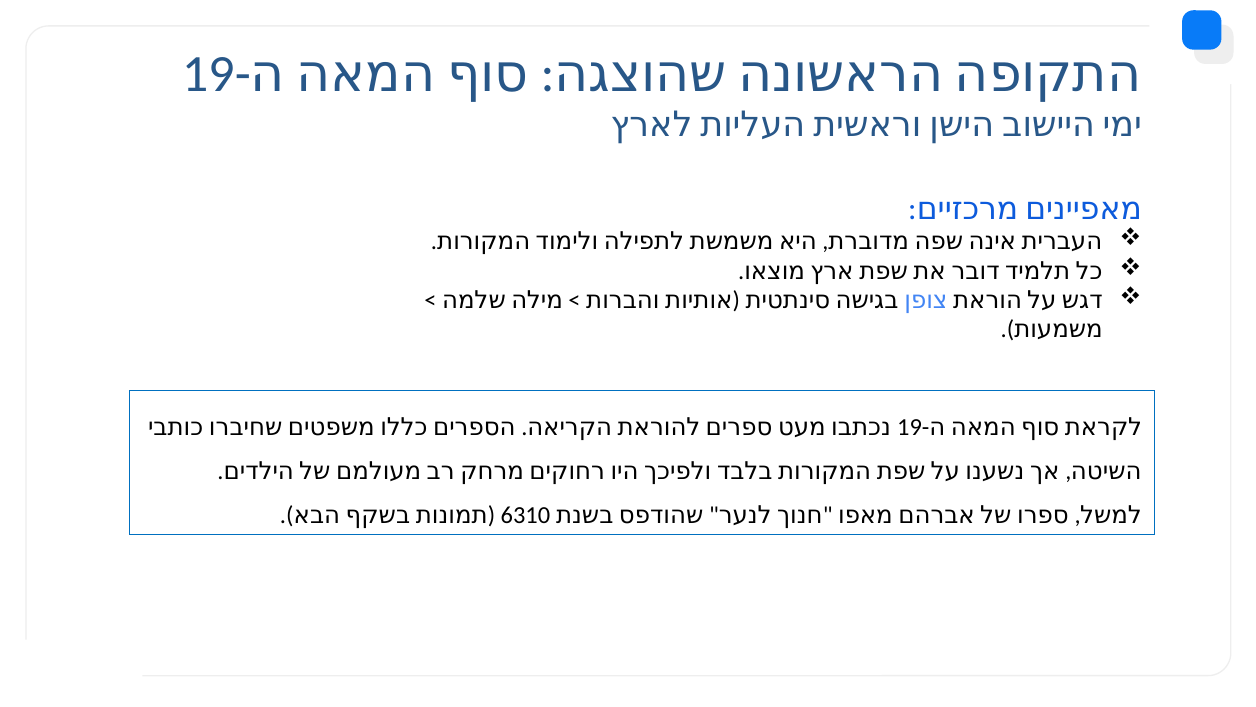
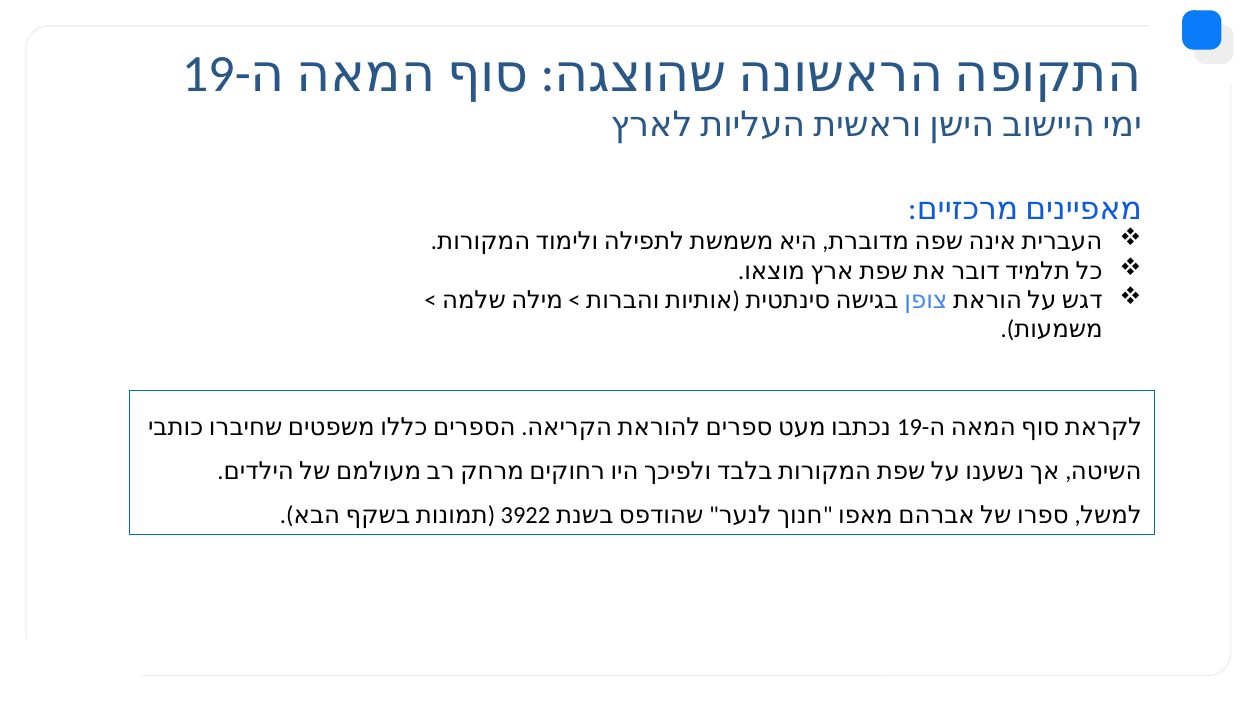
6310: 6310 -> 3922
